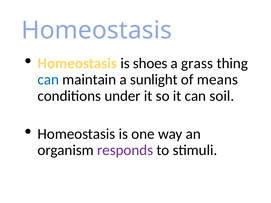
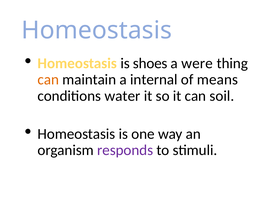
grass: grass -> were
can at (48, 80) colour: blue -> orange
sunlight: sunlight -> internal
under: under -> water
